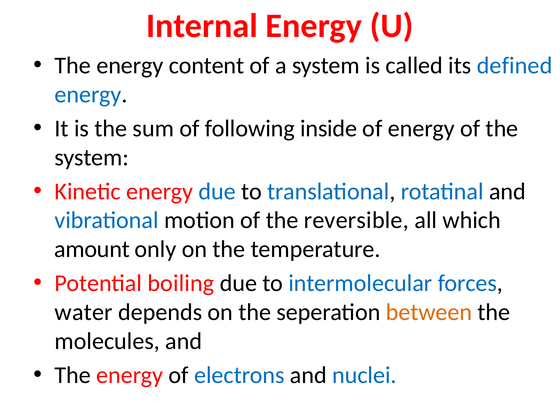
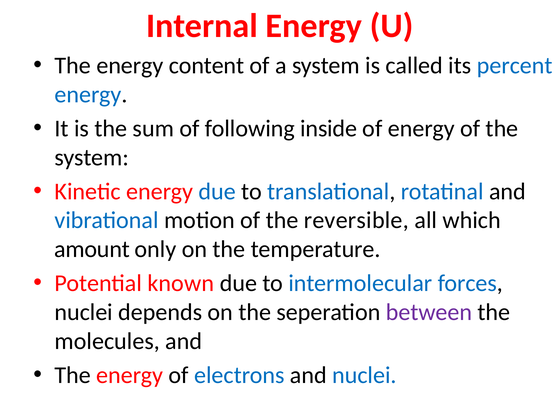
defined: defined -> percent
boiling: boiling -> known
water at (84, 312): water -> nuclei
between colour: orange -> purple
